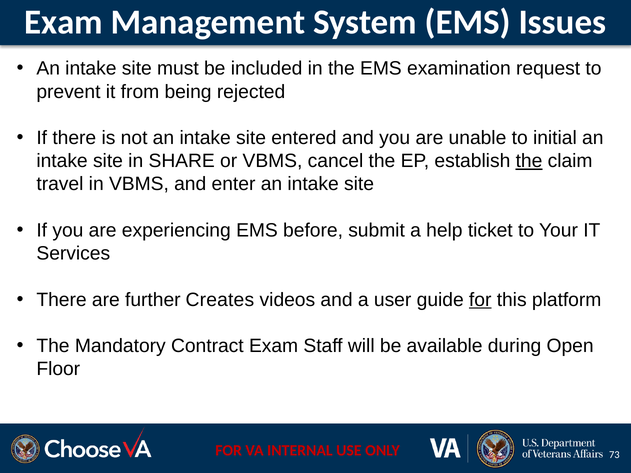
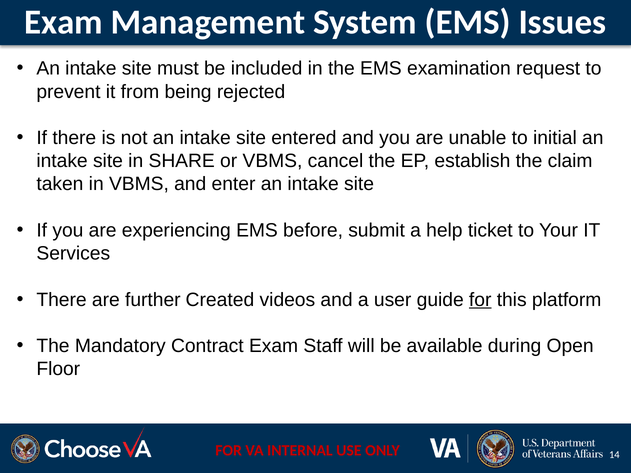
the at (529, 161) underline: present -> none
travel: travel -> taken
Creates: Creates -> Created
73: 73 -> 14
